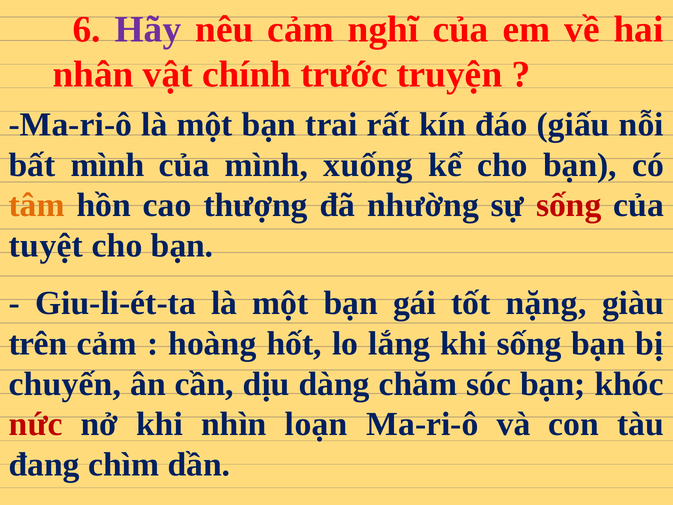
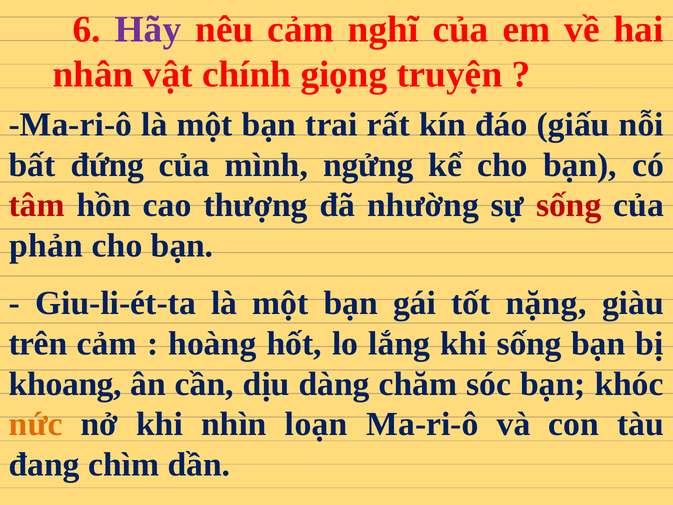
trước: trước -> giọng
bất mình: mình -> đứng
xuống: xuống -> ngửng
tâm colour: orange -> red
tuyệt: tuyệt -> phản
chuyến: chuyến -> khoang
nức colour: red -> orange
